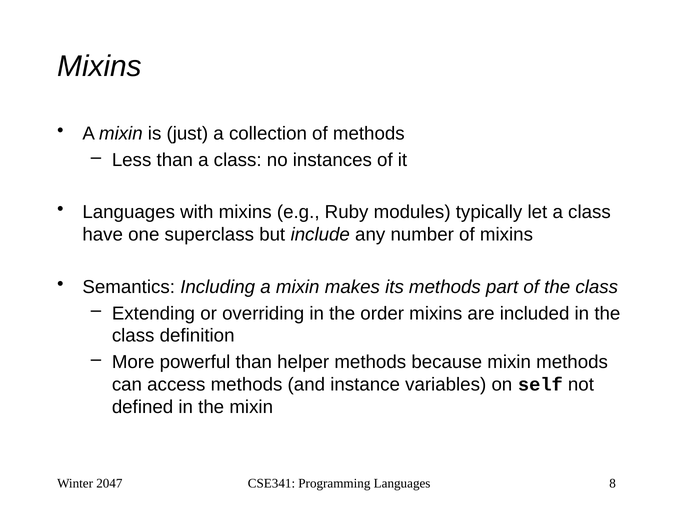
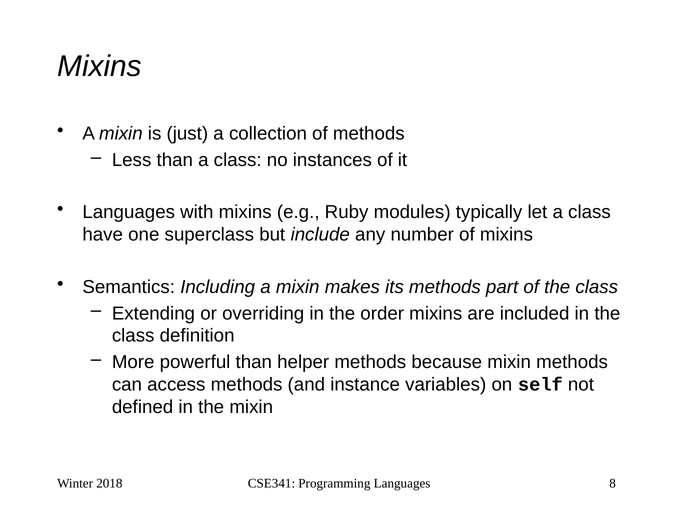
2047: 2047 -> 2018
